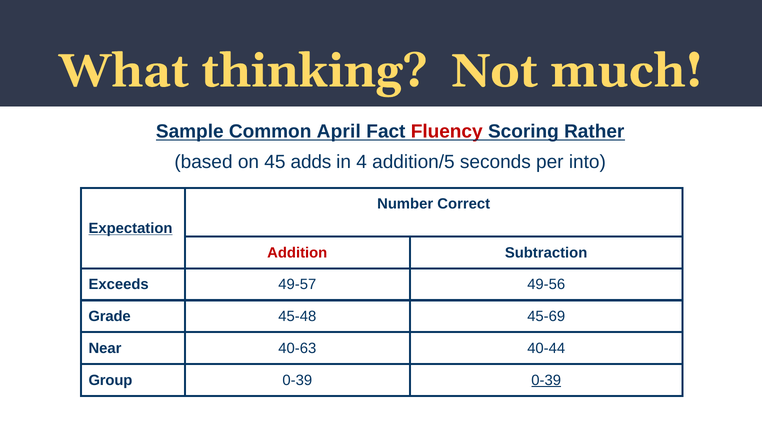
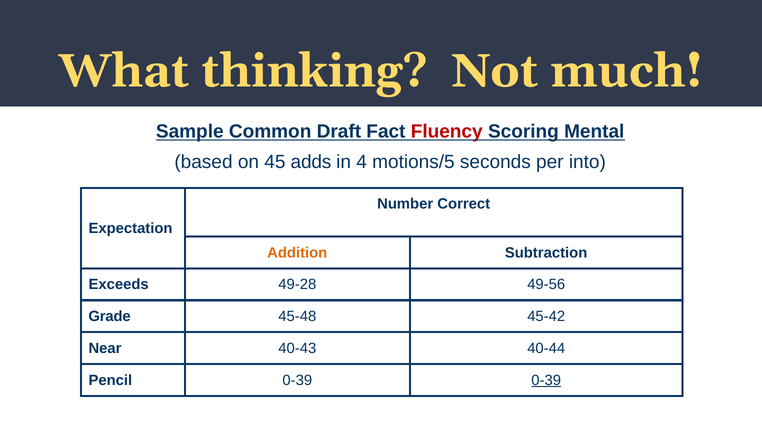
April: April -> Draft
Rather: Rather -> Mental
addition/5: addition/5 -> motions/5
Expectation underline: present -> none
Addition colour: red -> orange
49-57: 49-57 -> 49-28
45-69: 45-69 -> 45-42
40-63: 40-63 -> 40-43
Group: Group -> Pencil
